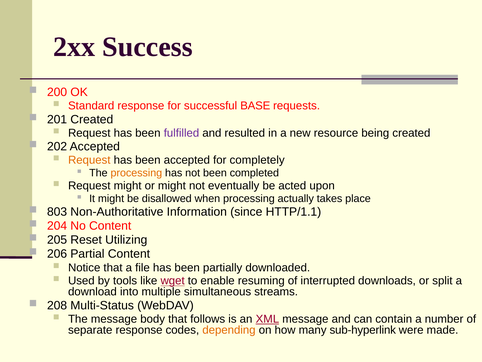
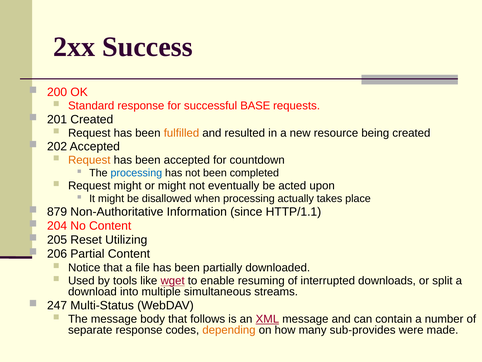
fulfilled colour: purple -> orange
completely: completely -> countdown
processing at (136, 173) colour: orange -> blue
803: 803 -> 879
208: 208 -> 247
sub-hyperlink: sub-hyperlink -> sub-provides
